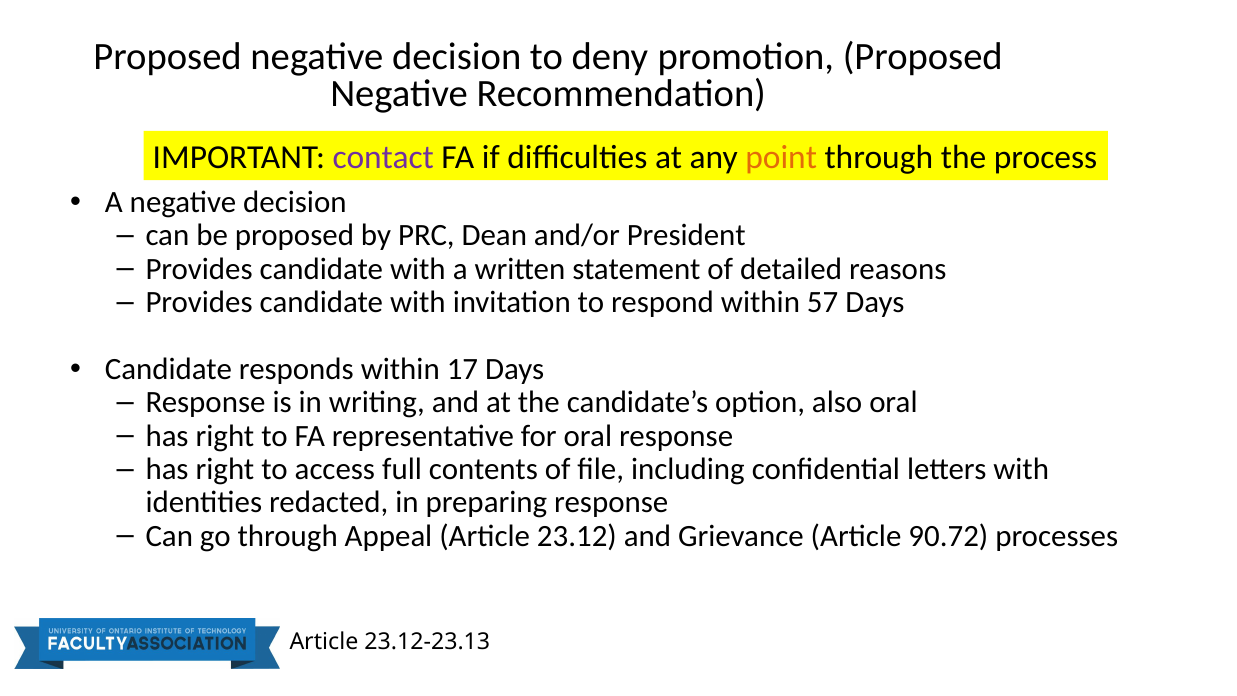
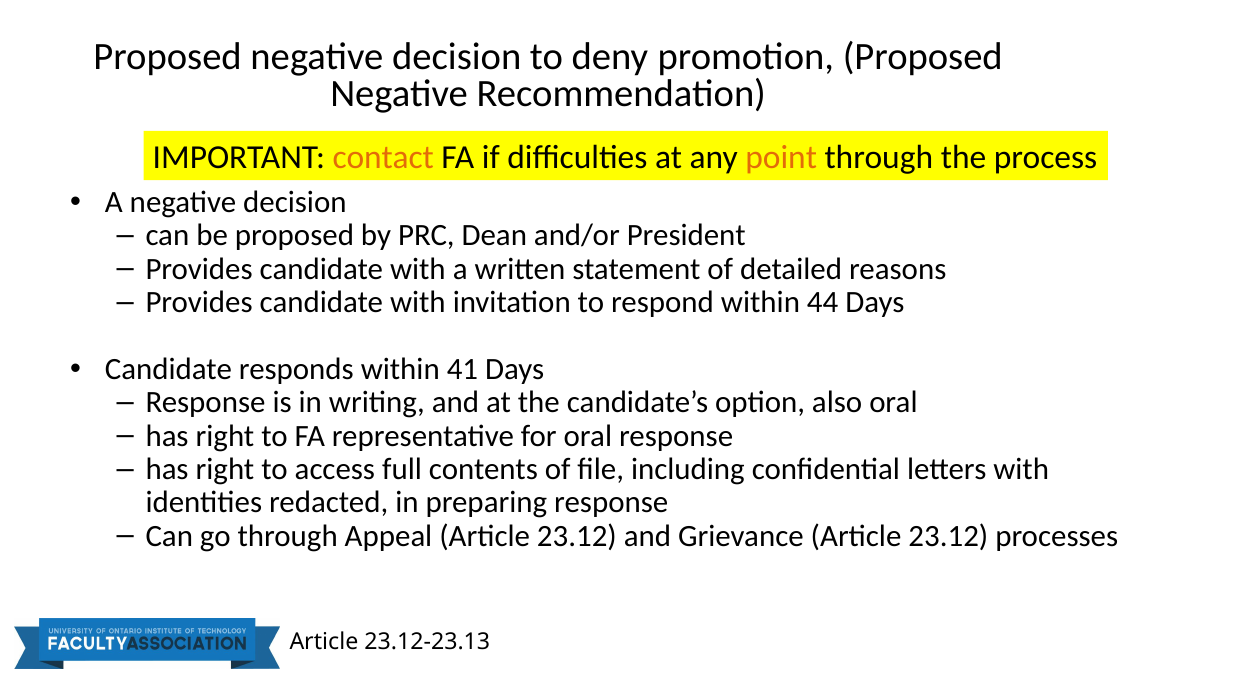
contact colour: purple -> orange
57: 57 -> 44
17: 17 -> 41
Grievance Article 90.72: 90.72 -> 23.12
